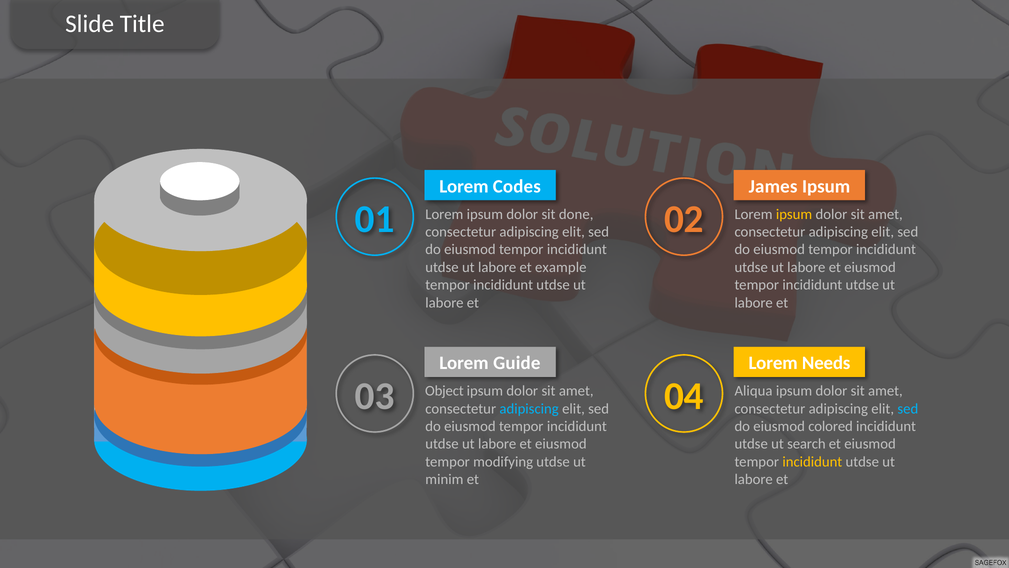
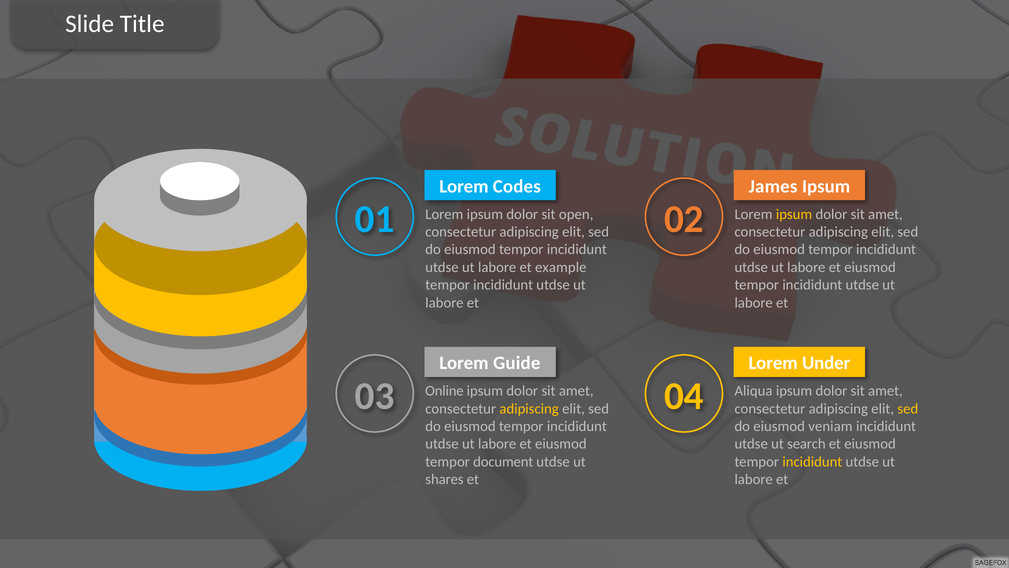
done: done -> open
Needs: Needs -> Under
Object: Object -> Online
adipiscing at (529, 408) colour: light blue -> yellow
sed at (908, 408) colour: light blue -> yellow
colored: colored -> veniam
modifying: modifying -> document
minim: minim -> shares
